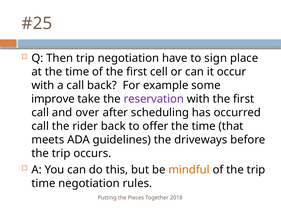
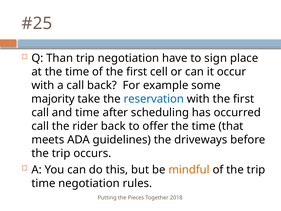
Then: Then -> Than
improve: improve -> majority
reservation colour: purple -> blue
and over: over -> time
